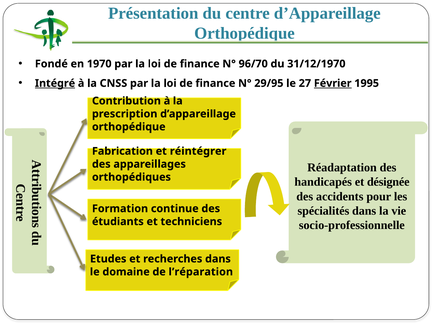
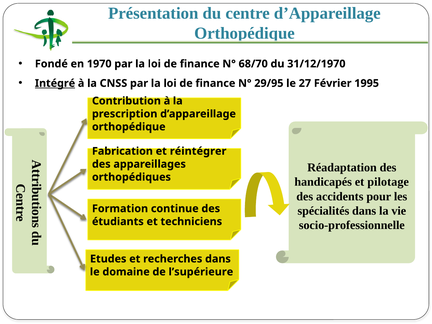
96/70: 96/70 -> 68/70
Février underline: present -> none
désignée: désignée -> pilotage
l’réparation: l’réparation -> l’supérieure
